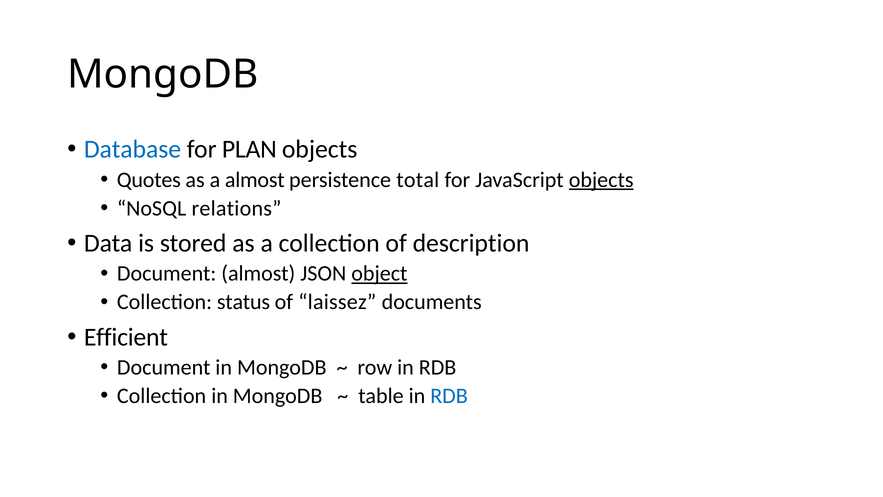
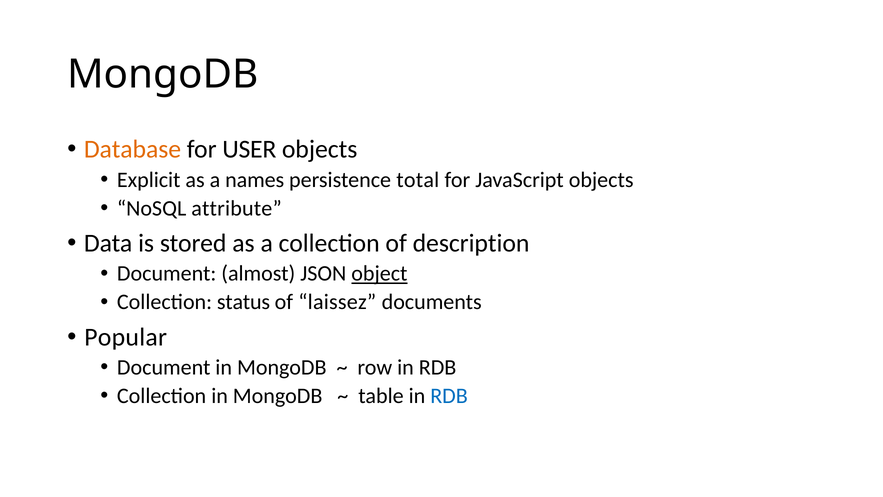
Database colour: blue -> orange
PLAN: PLAN -> USER
Quotes: Quotes -> Explicit
a almost: almost -> names
objects at (601, 180) underline: present -> none
relations: relations -> attribute
Efficient: Efficient -> Popular
